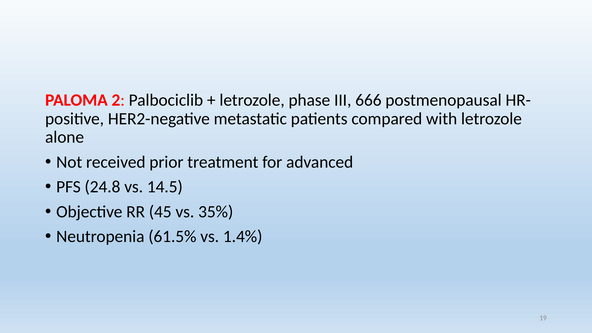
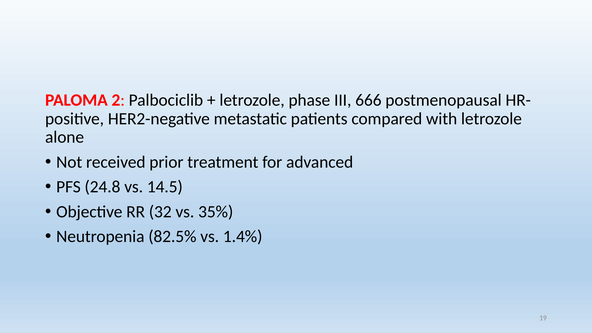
45: 45 -> 32
61.5%: 61.5% -> 82.5%
